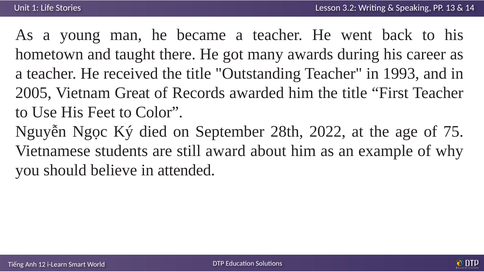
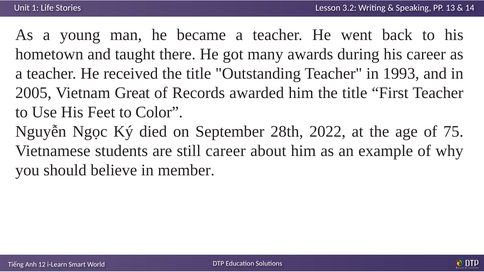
still award: award -> career
attended: attended -> member
